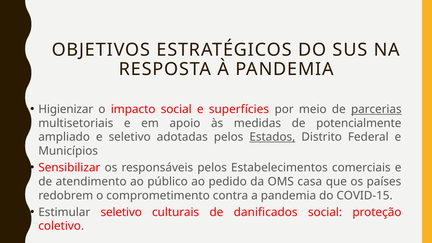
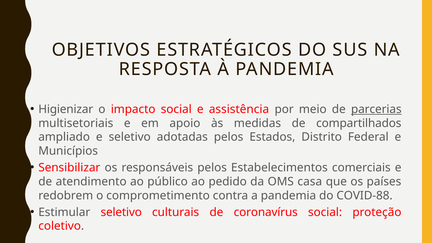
superfícies: superfícies -> assistência
potencialmente: potencialmente -> compartilhados
Estados underline: present -> none
COVID-15: COVID-15 -> COVID-88
danificados: danificados -> coronavírus
